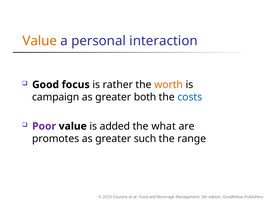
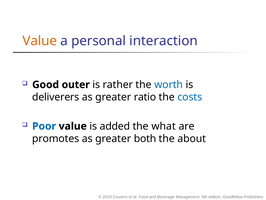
focus: focus -> outer
worth colour: orange -> blue
campaign: campaign -> deliverers
both: both -> ratio
Poor colour: purple -> blue
such: such -> both
range: range -> about
